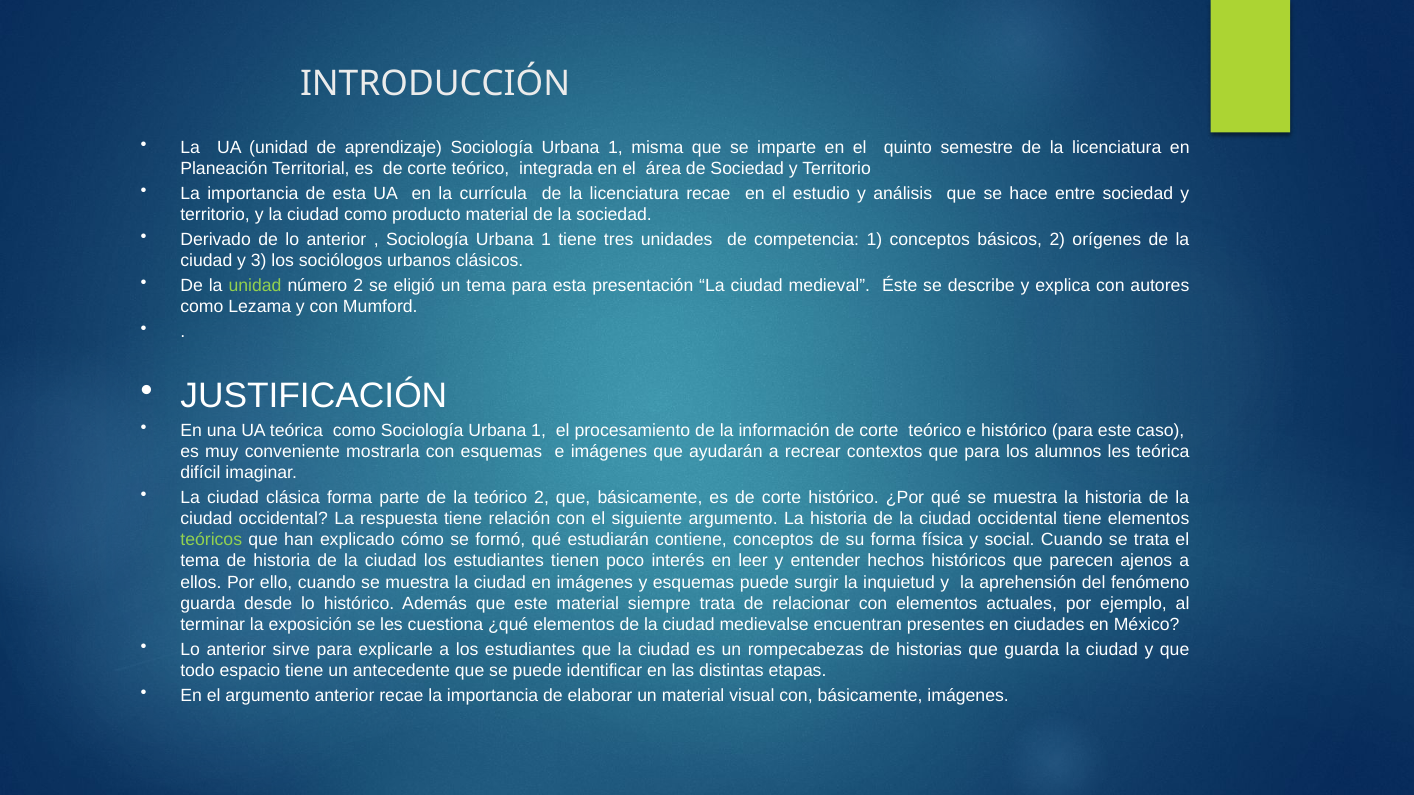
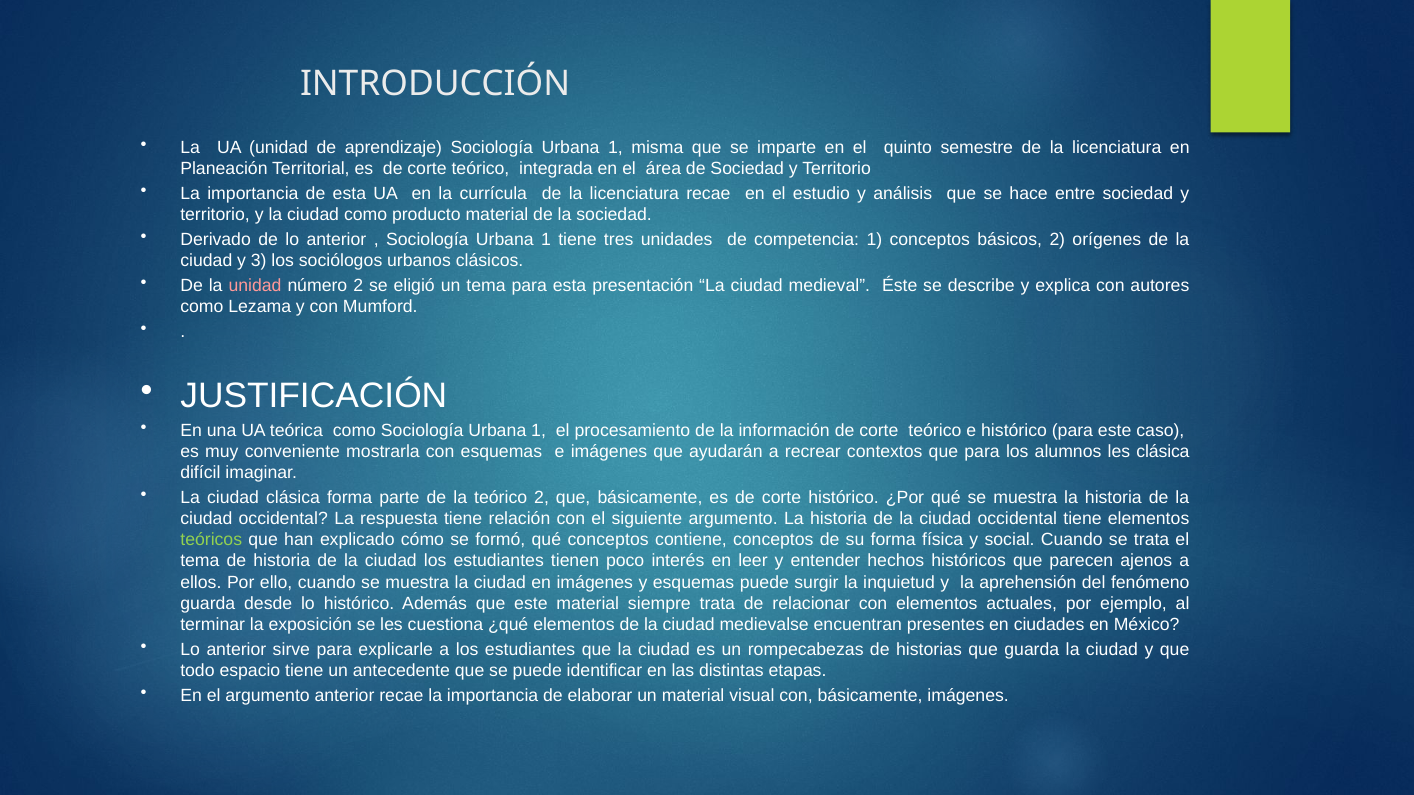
unidad at (255, 285) colour: light green -> pink
les teórica: teórica -> clásica
qué estudiarán: estudiarán -> conceptos
